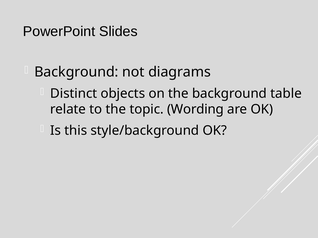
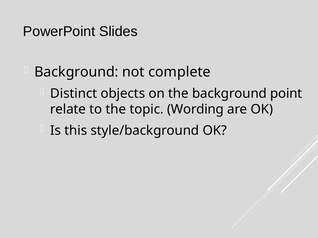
diagrams: diagrams -> complete
table: table -> point
